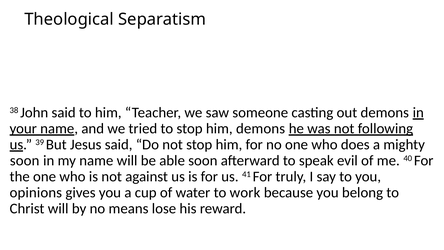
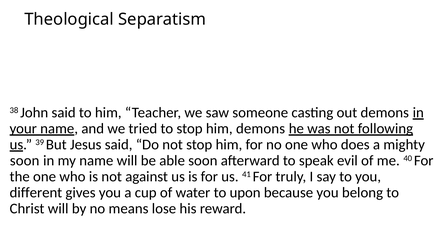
opinions: opinions -> different
work: work -> upon
